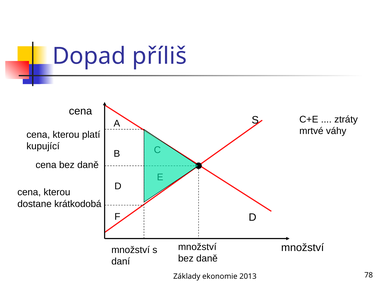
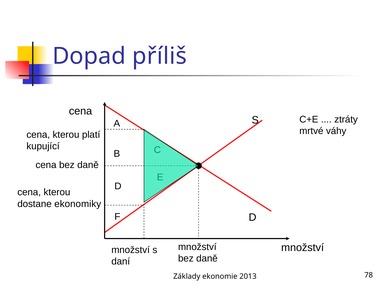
krátkodobá: krátkodobá -> ekonomiky
